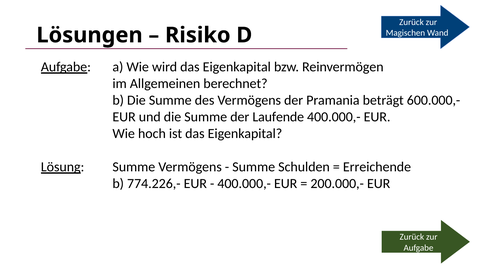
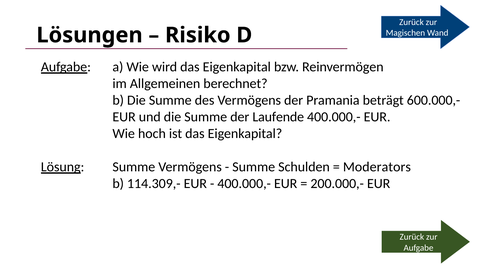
Erreichende: Erreichende -> Moderators
774.226,-: 774.226,- -> 114.309,-
